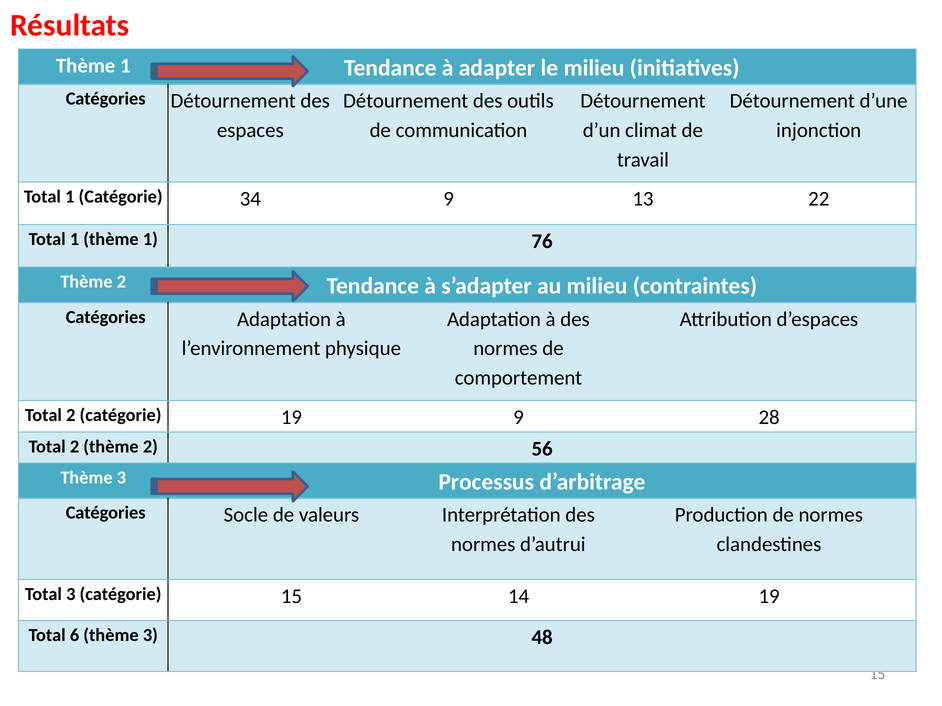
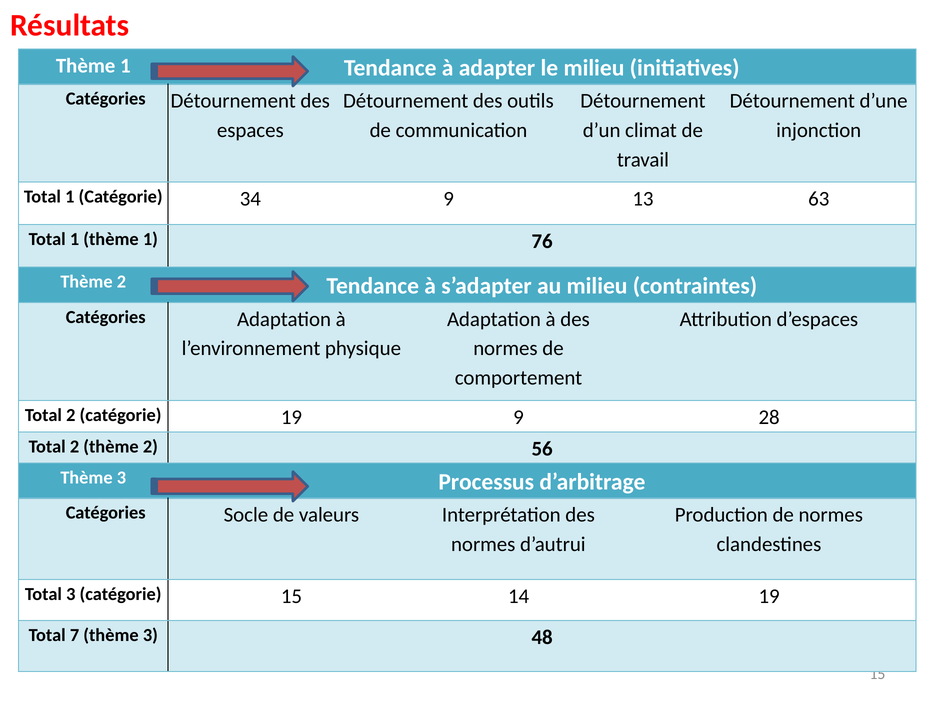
22: 22 -> 63
6: 6 -> 7
